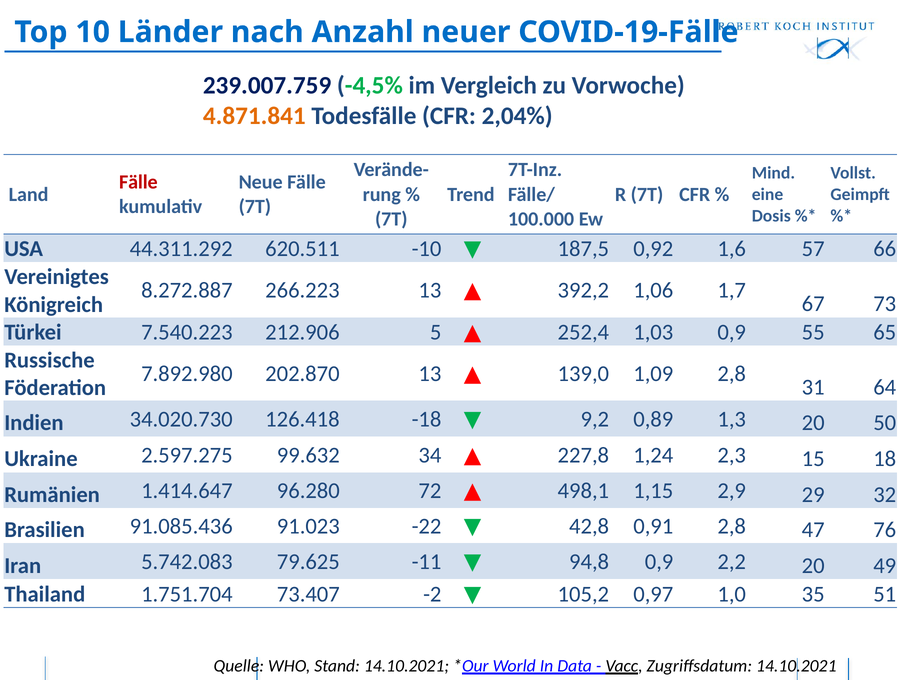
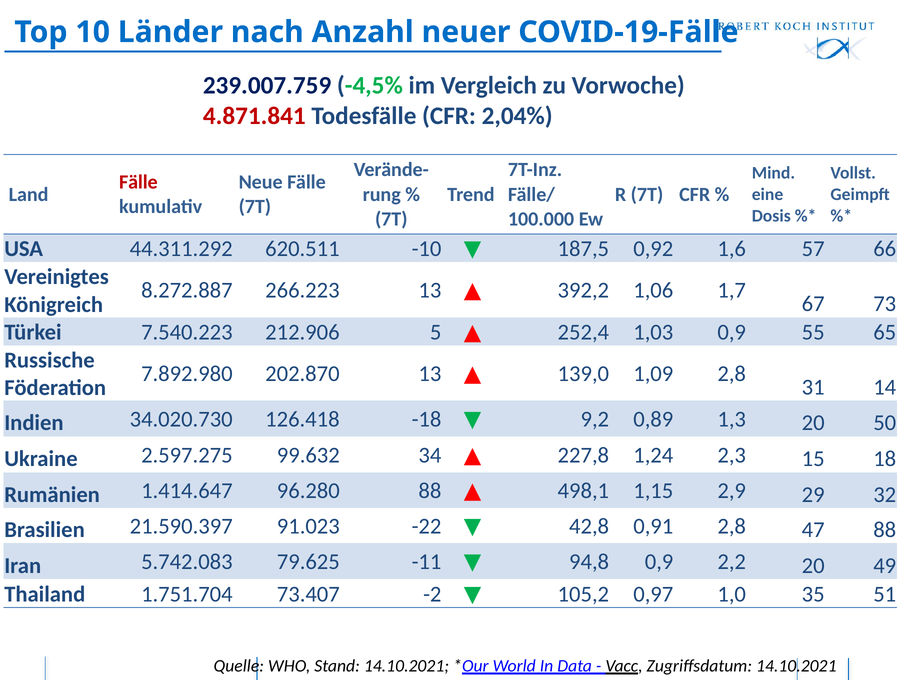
4.871.841 colour: orange -> red
64: 64 -> 14
96.280 72: 72 -> 88
91.085.436: 91.085.436 -> 21.590.397
47 76: 76 -> 88
